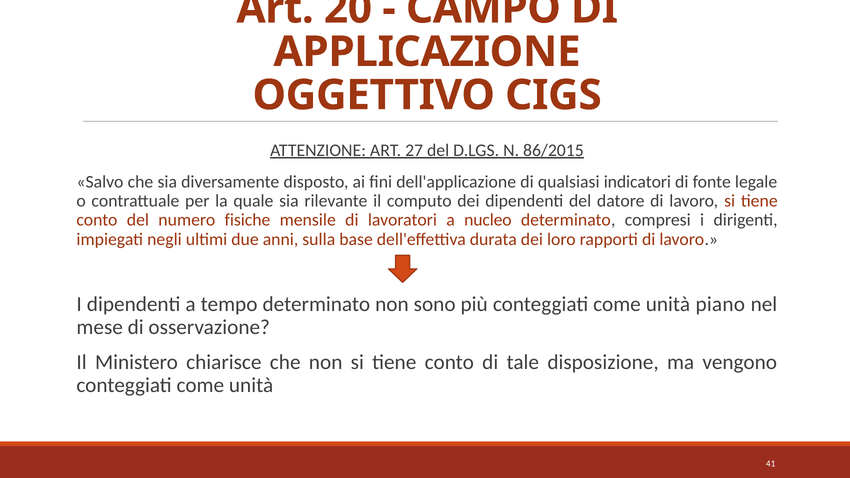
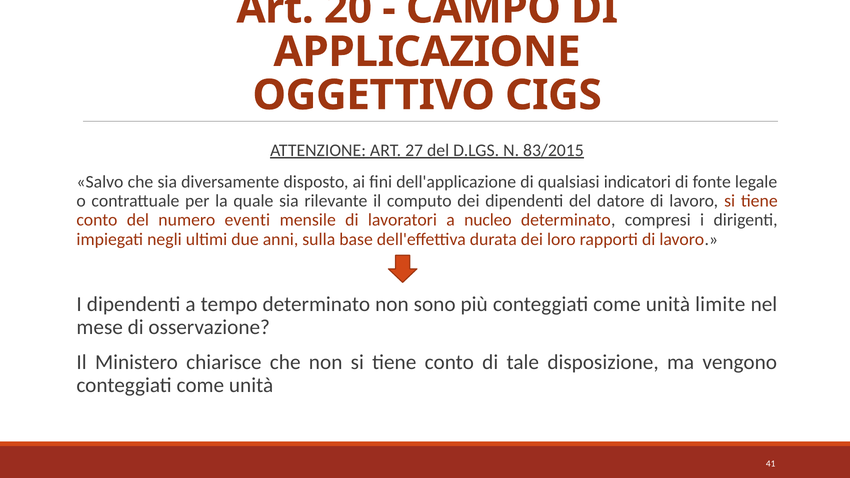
86/2015: 86/2015 -> 83/2015
fisiche: fisiche -> eventi
piano: piano -> limite
